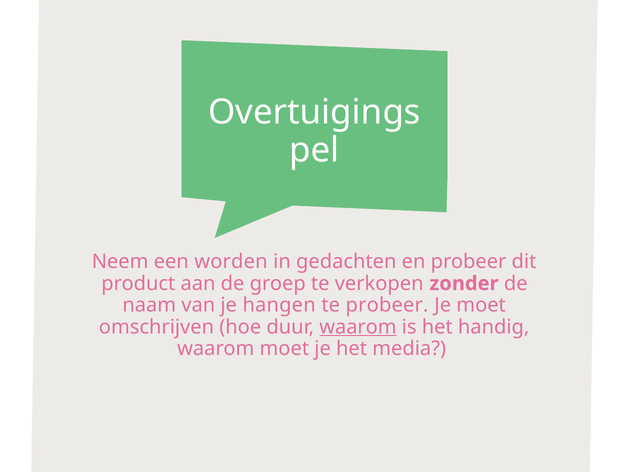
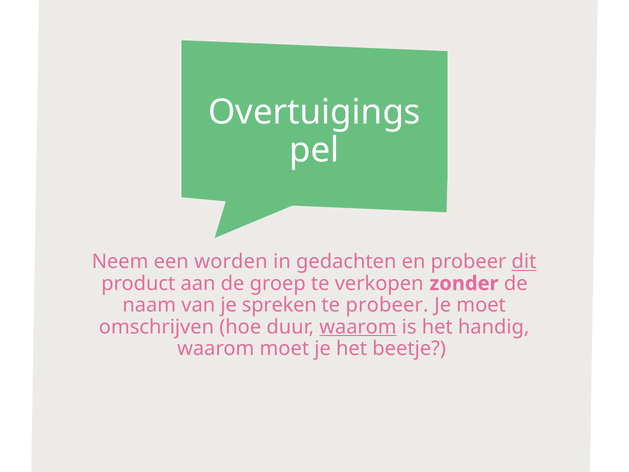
dit underline: none -> present
hangen: hangen -> spreken
media: media -> beetje
